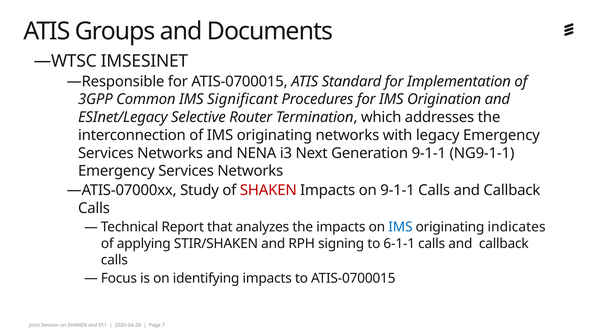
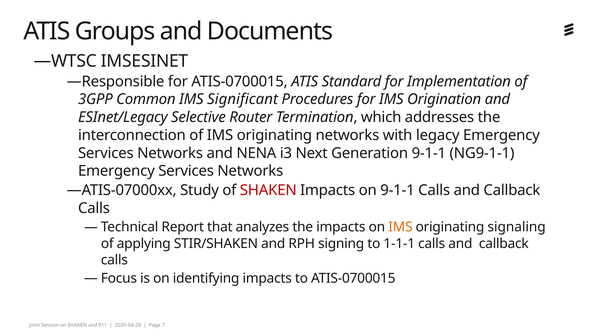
IMS at (400, 227) colour: blue -> orange
indicates: indicates -> signaling
6-1-1: 6-1-1 -> 1-1-1
